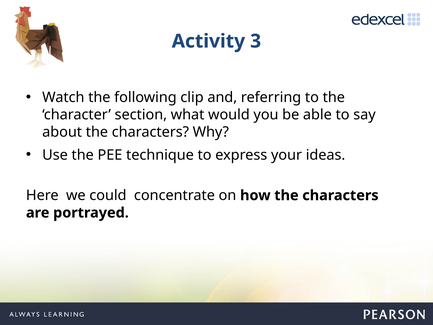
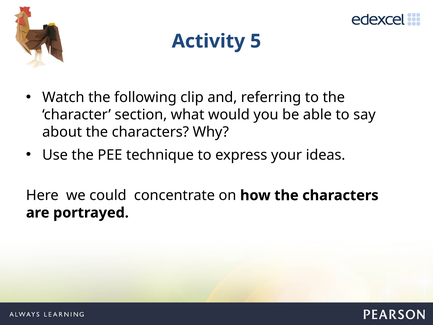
3: 3 -> 5
